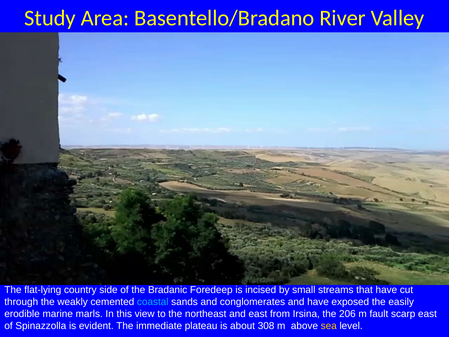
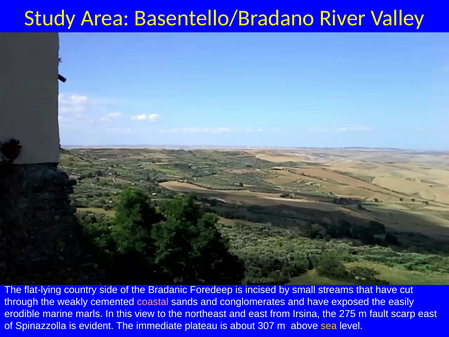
coastal colour: light blue -> pink
206: 206 -> 275
308: 308 -> 307
